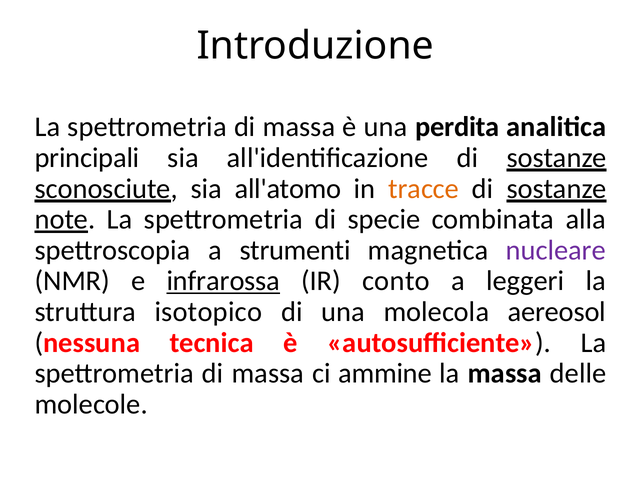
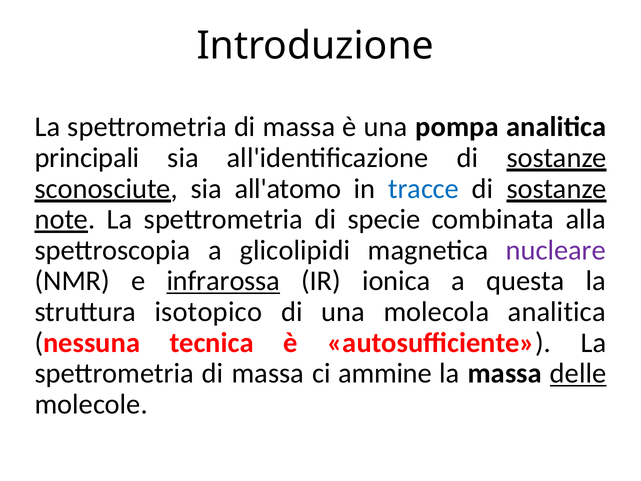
perdita: perdita -> pompa
tracce colour: orange -> blue
strumenti: strumenti -> glicolipidi
conto: conto -> ionica
leggeri: leggeri -> questa
molecola aereosol: aereosol -> analitica
delle underline: none -> present
